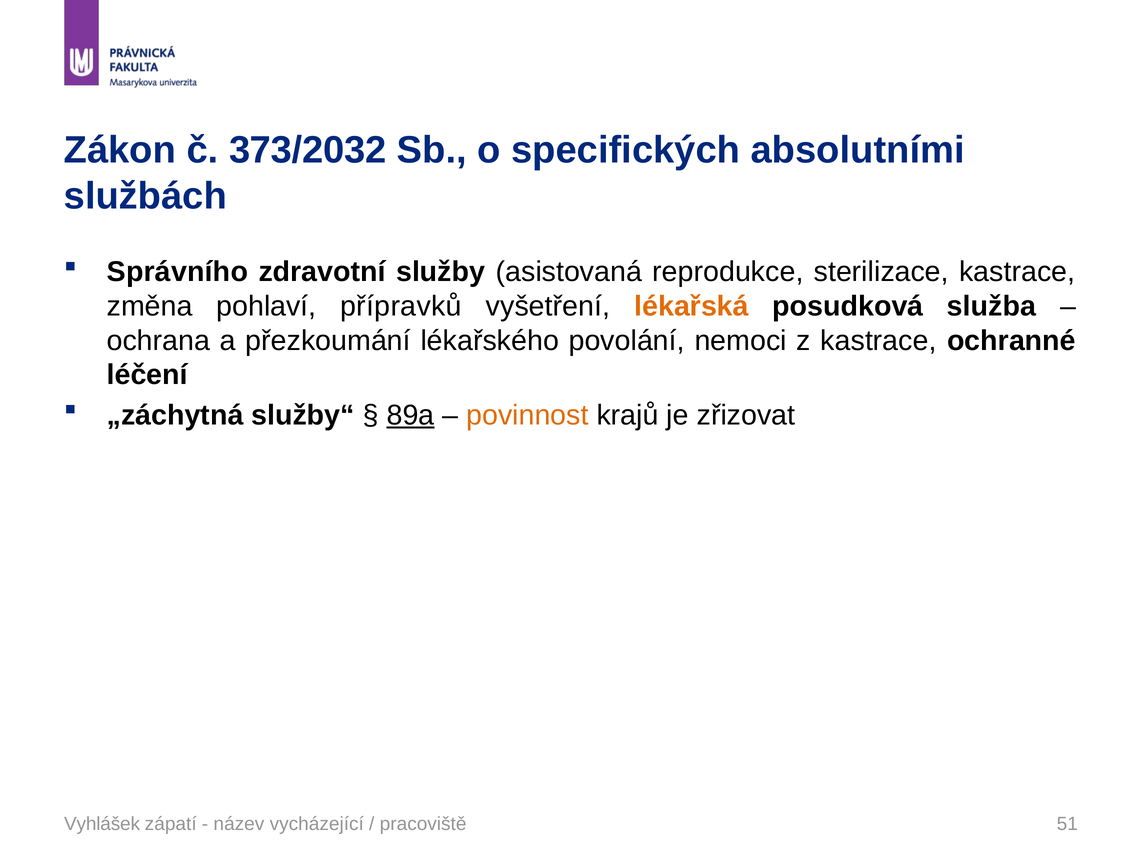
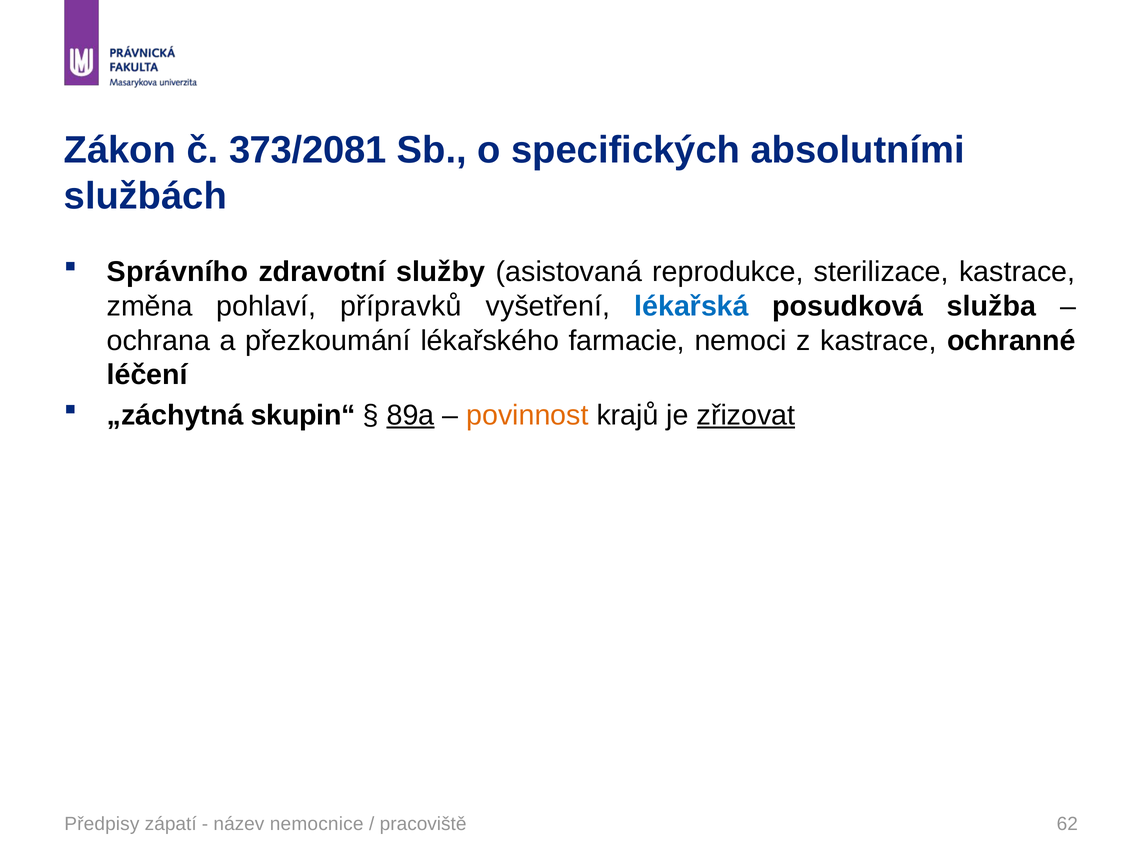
373/2032: 373/2032 -> 373/2081
lékařská colour: orange -> blue
povolání: povolání -> farmacie
služby“: služby“ -> skupin“
zřizovat underline: none -> present
Vyhlášek: Vyhlášek -> Předpisy
vycházející: vycházející -> nemocnice
51: 51 -> 62
